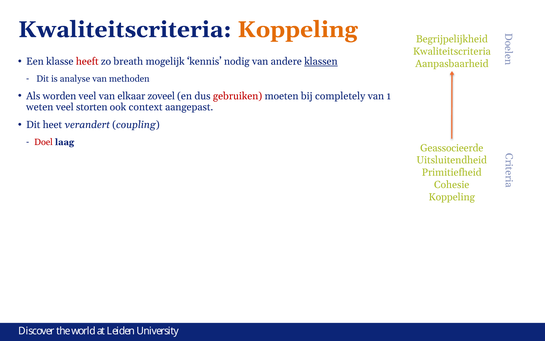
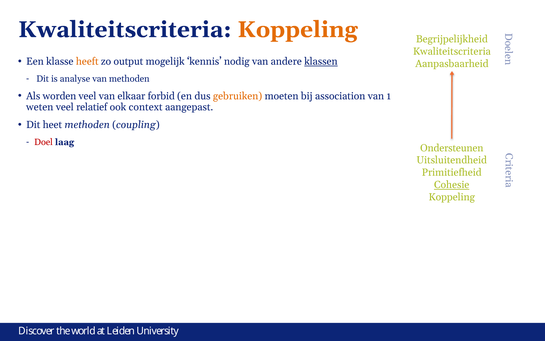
heeft colour: red -> orange
breath: breath -> output
zoveel: zoveel -> forbid
gebruiken colour: red -> orange
completely: completely -> association
storten: storten -> relatief
heet verandert: verandert -> methoden
Geassocieerde: Geassocieerde -> Ondersteunen
Cohesie underline: none -> present
